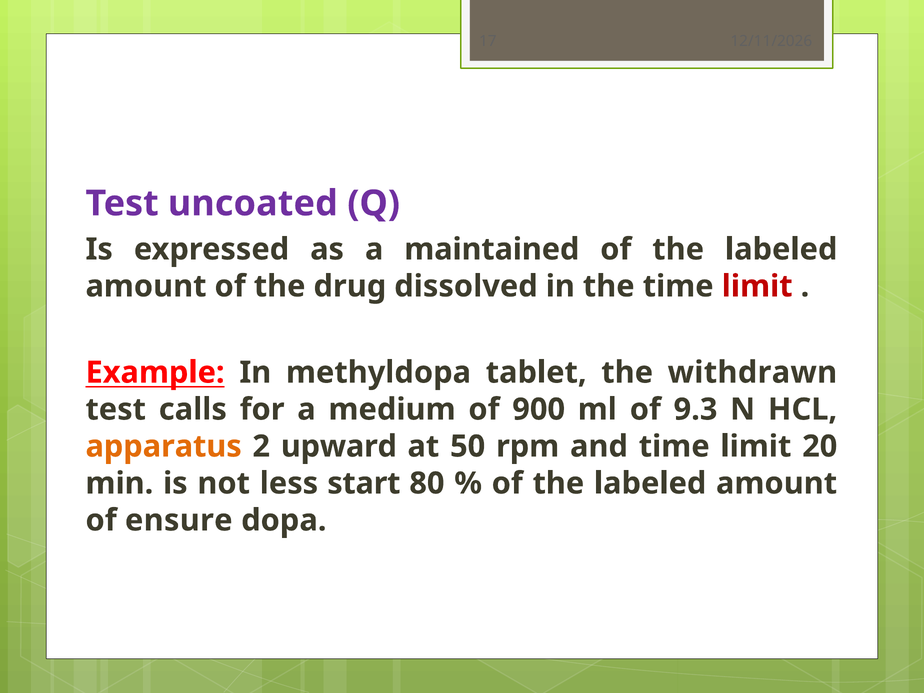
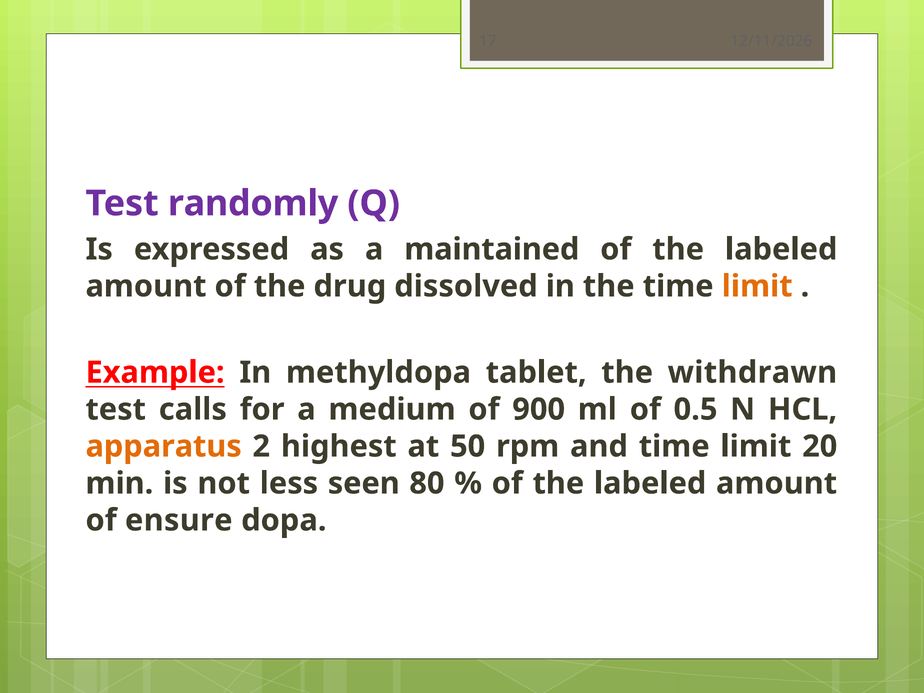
uncoated: uncoated -> randomly
limit at (757, 286) colour: red -> orange
9.3: 9.3 -> 0.5
upward: upward -> highest
start: start -> seen
